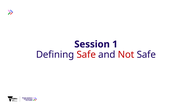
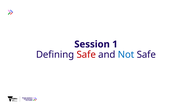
Not colour: red -> blue
